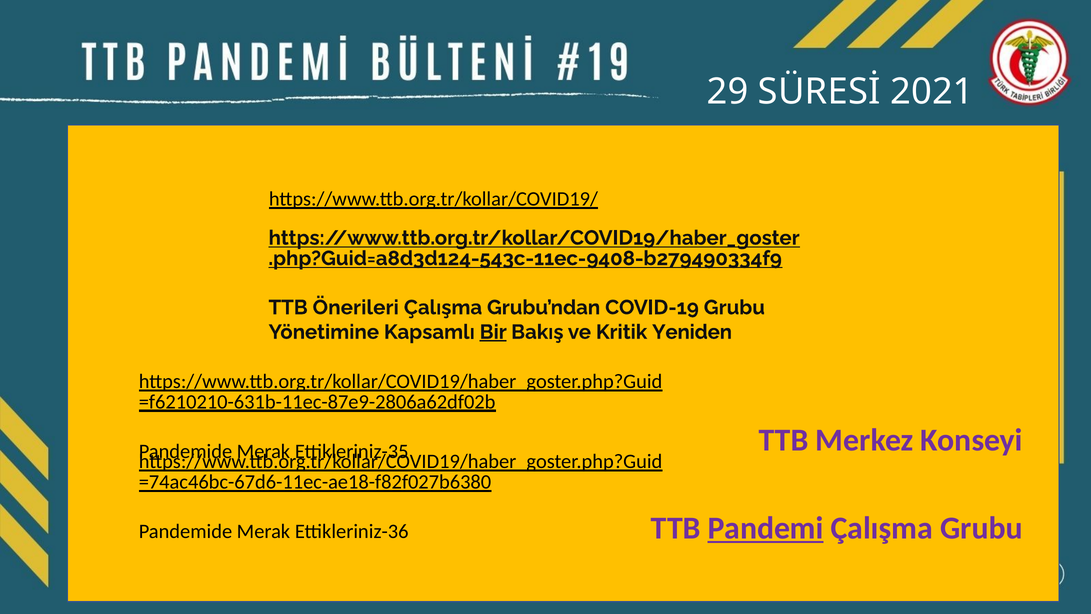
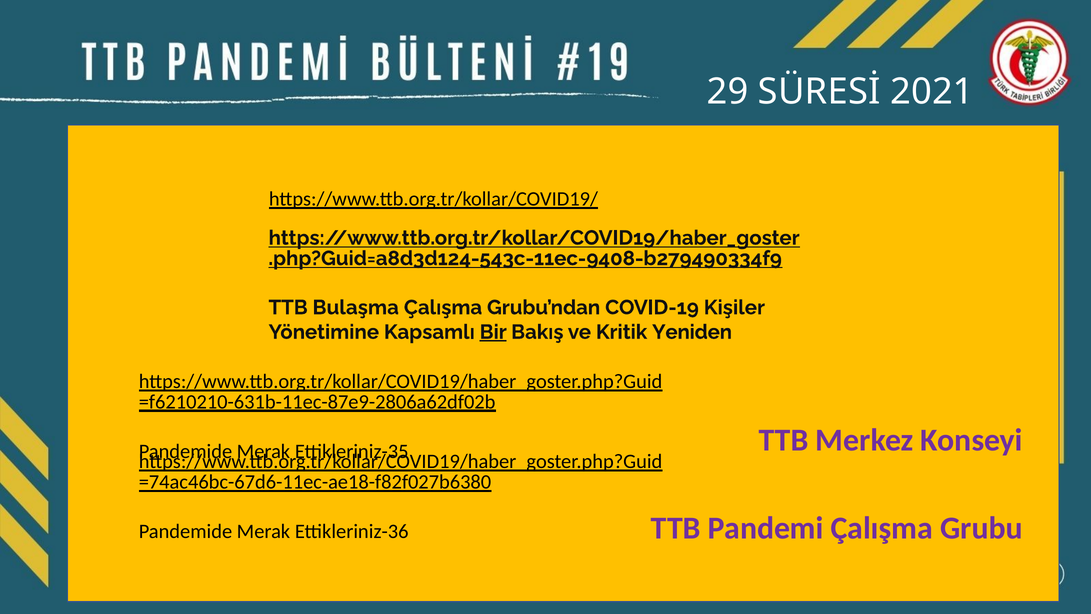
Önerileri: Önerileri -> Bulaşma
COVID-19 Grubu: Grubu -> Kişiler
Pandemi underline: present -> none
